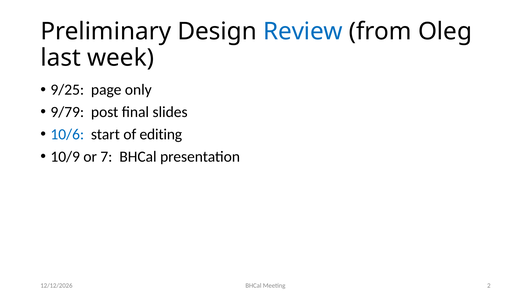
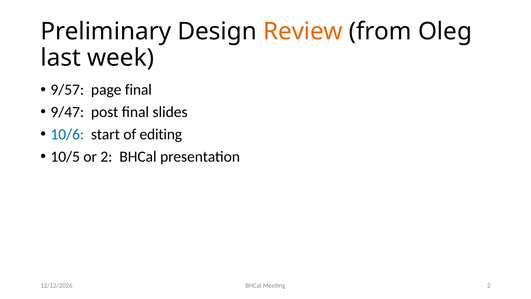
Review colour: blue -> orange
9/25: 9/25 -> 9/57
page only: only -> final
9/79: 9/79 -> 9/47
10/9: 10/9 -> 10/5
or 7: 7 -> 2
